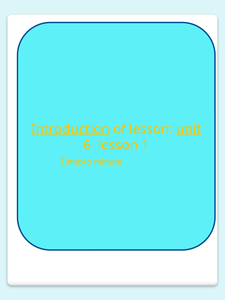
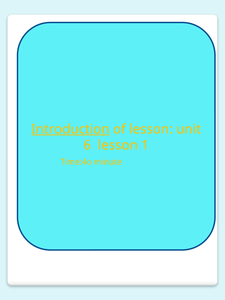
unit underline: present -> none
